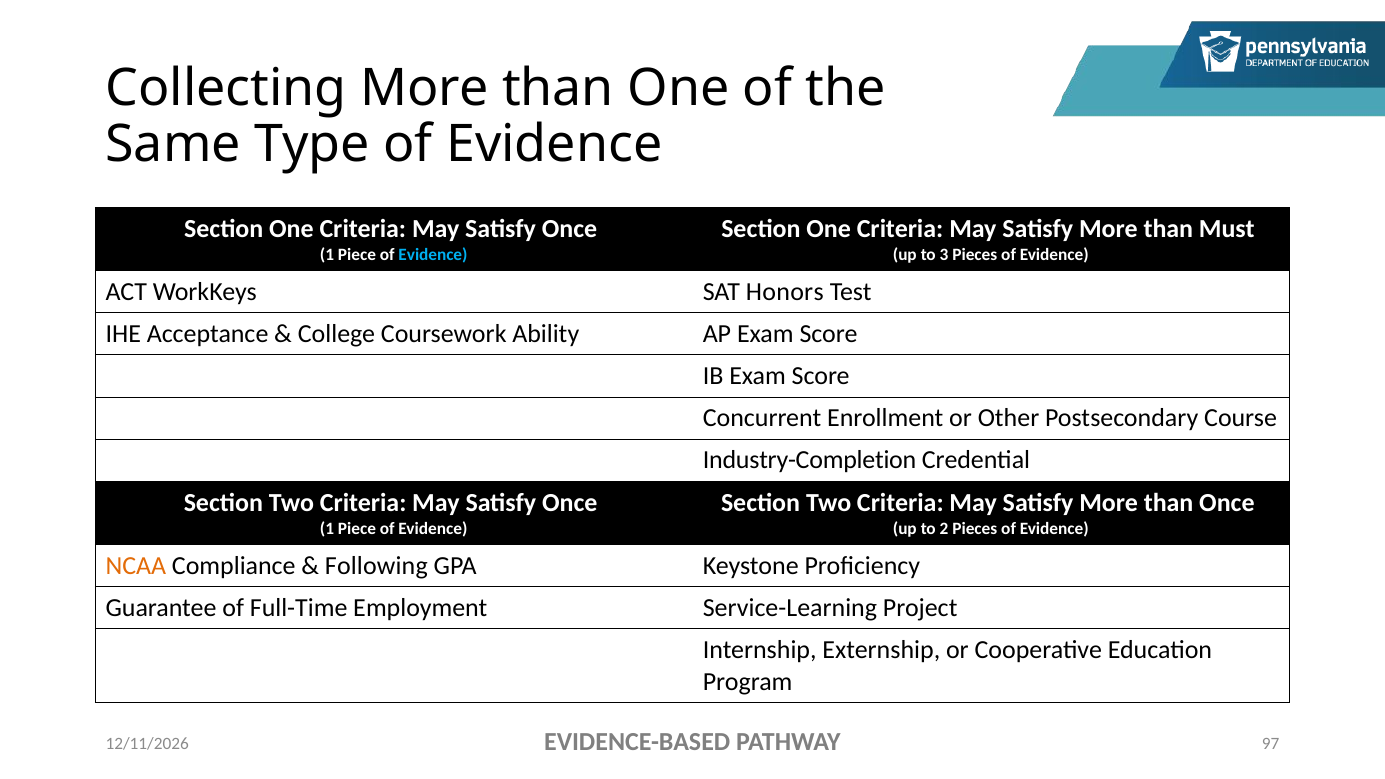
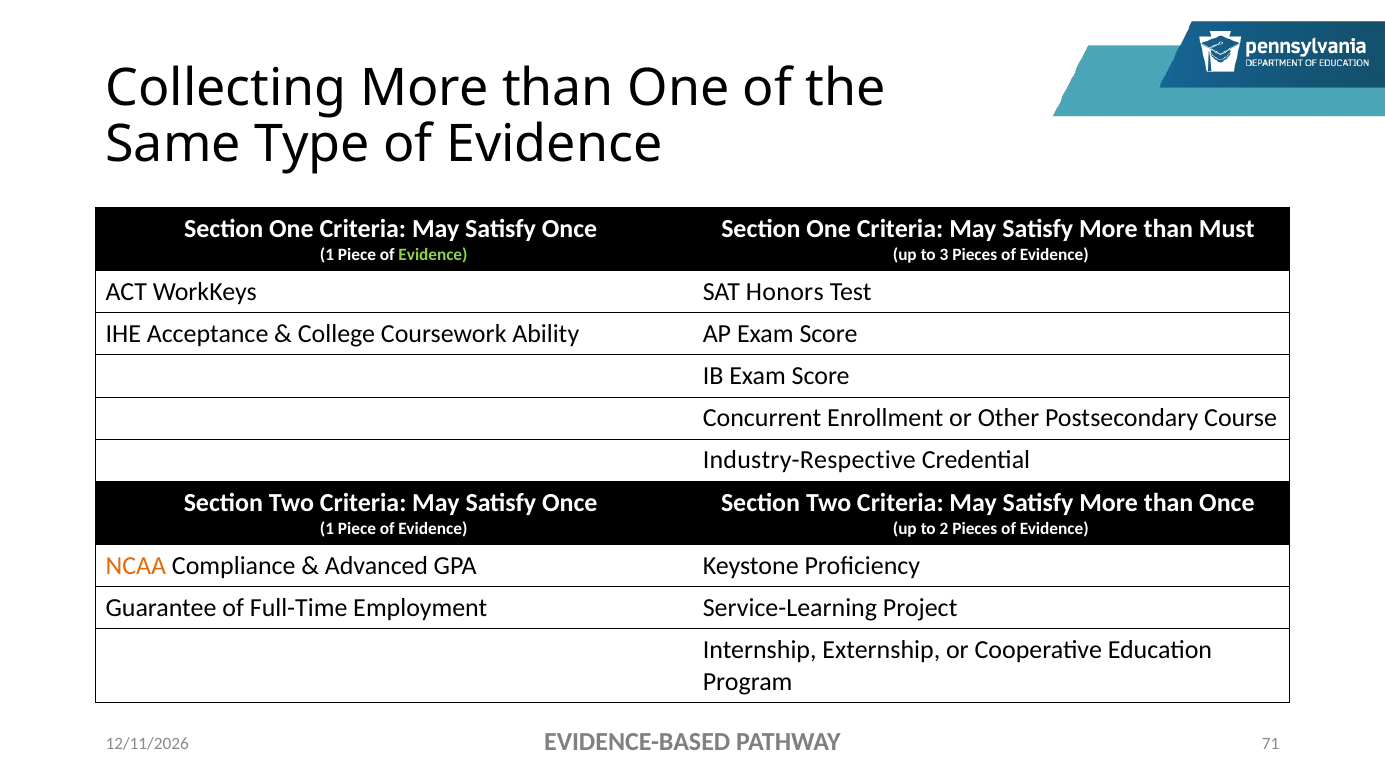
Evidence at (433, 255) colour: light blue -> light green
Industry-Completion: Industry-Completion -> Industry-Respective
Following: Following -> Advanced
97: 97 -> 71
